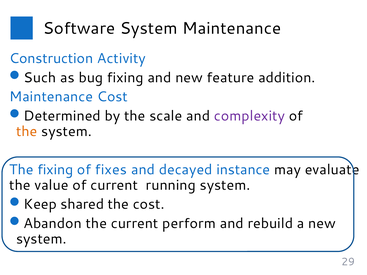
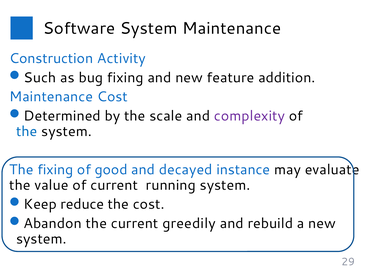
the at (27, 131) colour: orange -> blue
fixes: fixes -> good
shared: shared -> reduce
perform: perform -> greedily
